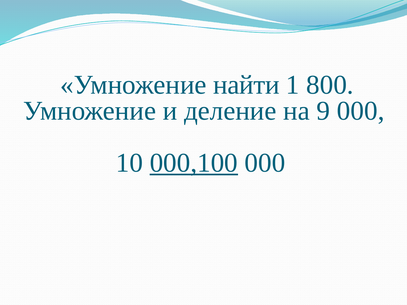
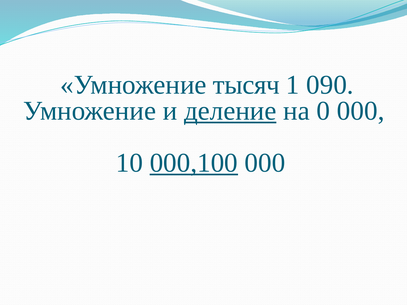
найти: найти -> тысяч
800: 800 -> 090
деление underline: none -> present
9: 9 -> 0
